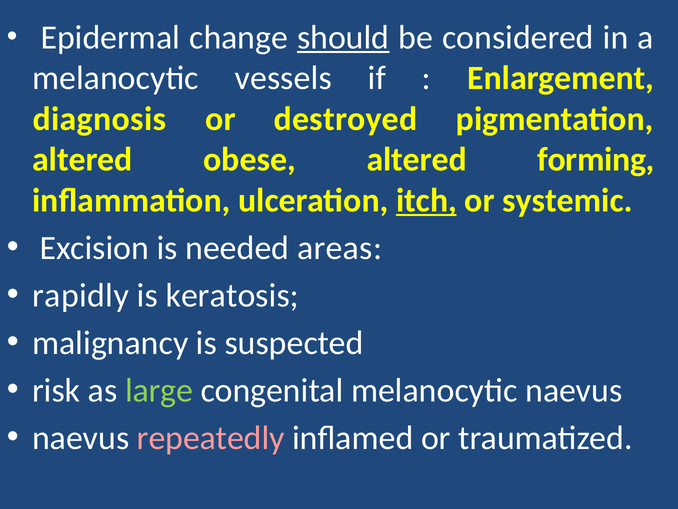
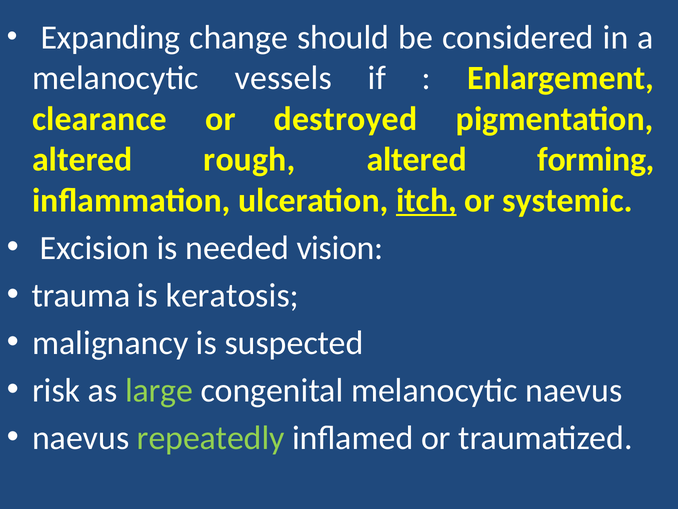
Epidermal: Epidermal -> Expanding
should underline: present -> none
diagnosis: diagnosis -> clearance
obese: obese -> rough
areas: areas -> vision
rapidly: rapidly -> trauma
repeatedly colour: pink -> light green
